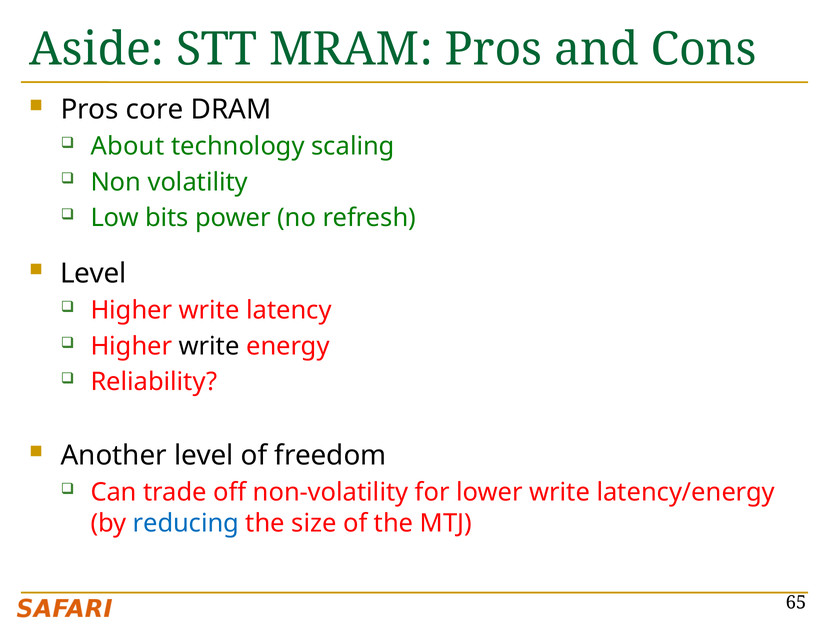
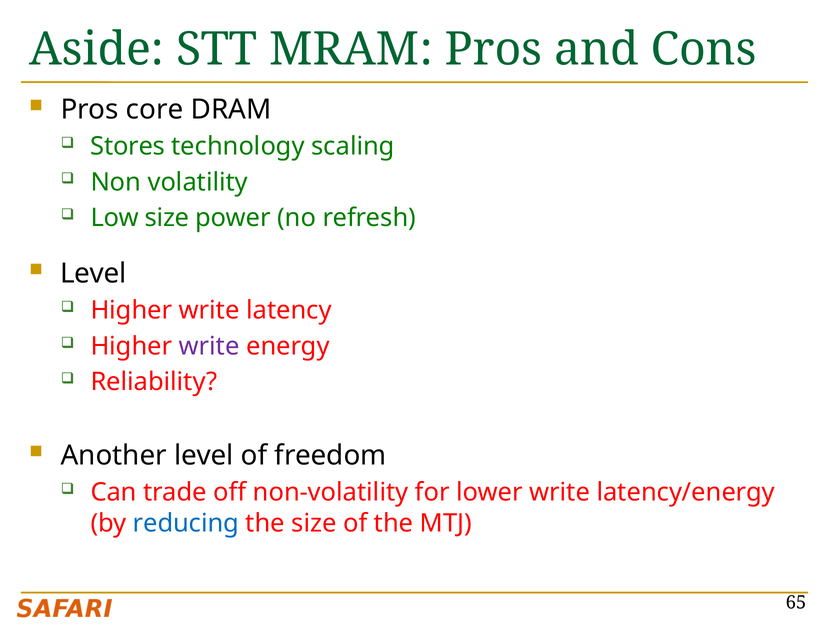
About: About -> Stores
Low bits: bits -> size
write at (209, 346) colour: black -> purple
